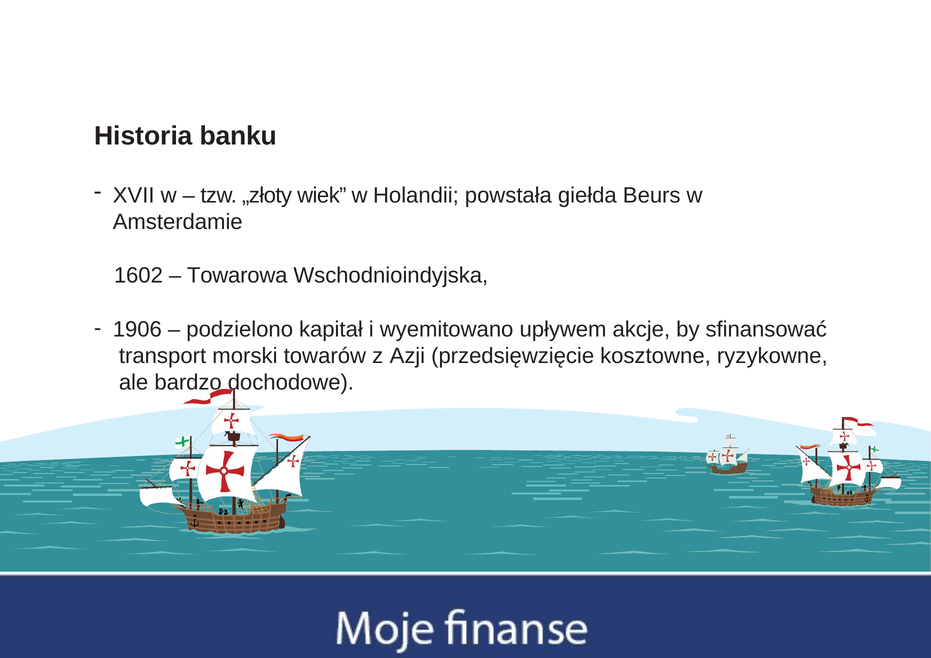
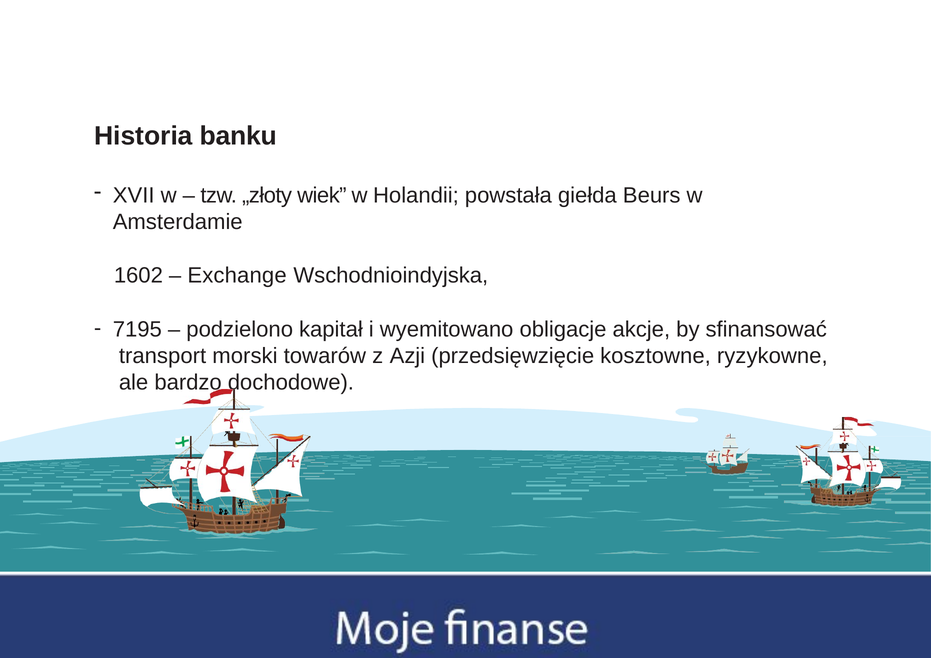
Towarowa: Towarowa -> Exchange
1906: 1906 -> 7195
upływem: upływem -> obligacje
